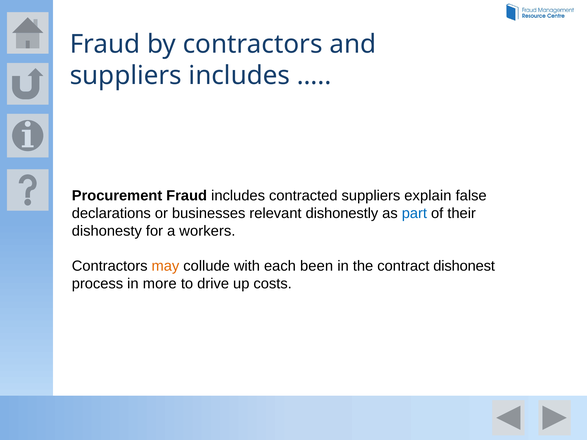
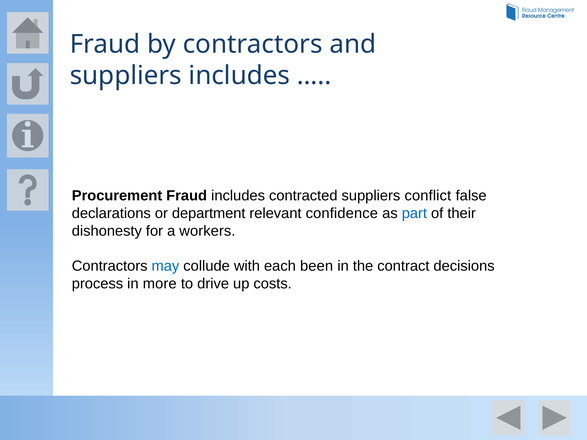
explain: explain -> conflict
businesses: businesses -> department
dishonestly: dishonestly -> confidence
may colour: orange -> blue
dishonest: dishonest -> decisions
